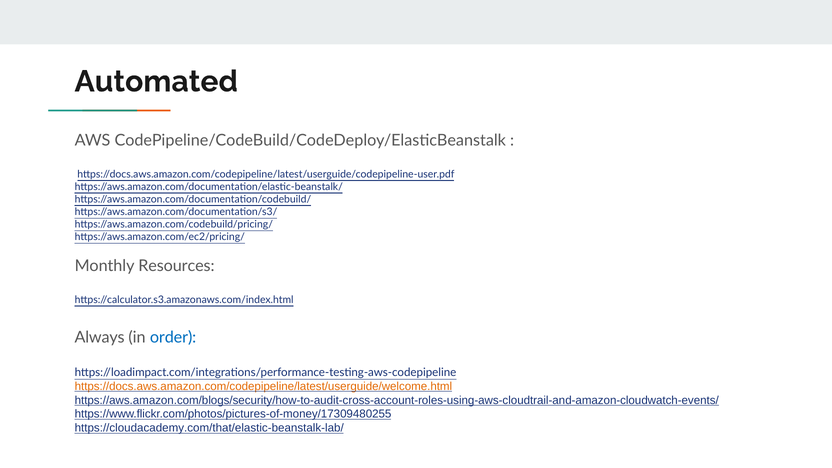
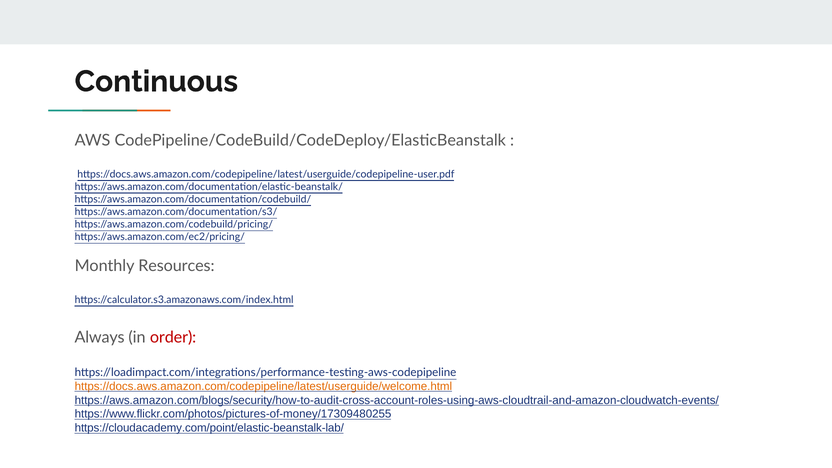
Automated: Automated -> Continuous
order colour: blue -> red
https://cloudacademy.com/that/elastic-beanstalk-lab/: https://cloudacademy.com/that/elastic-beanstalk-lab/ -> https://cloudacademy.com/point/elastic-beanstalk-lab/
